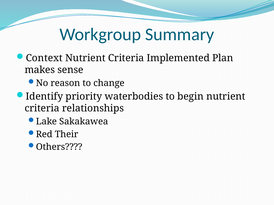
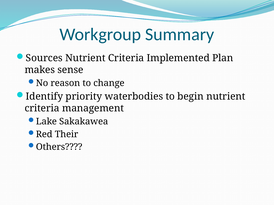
Context: Context -> Sources
relationships: relationships -> management
